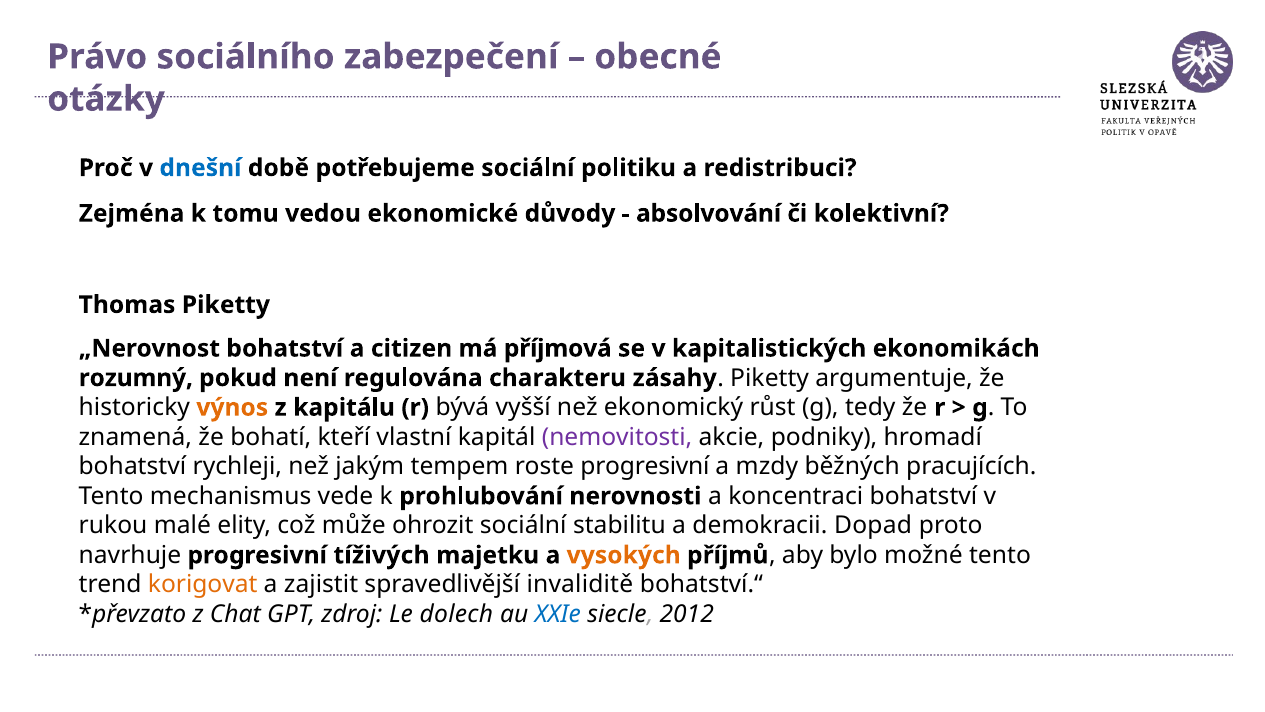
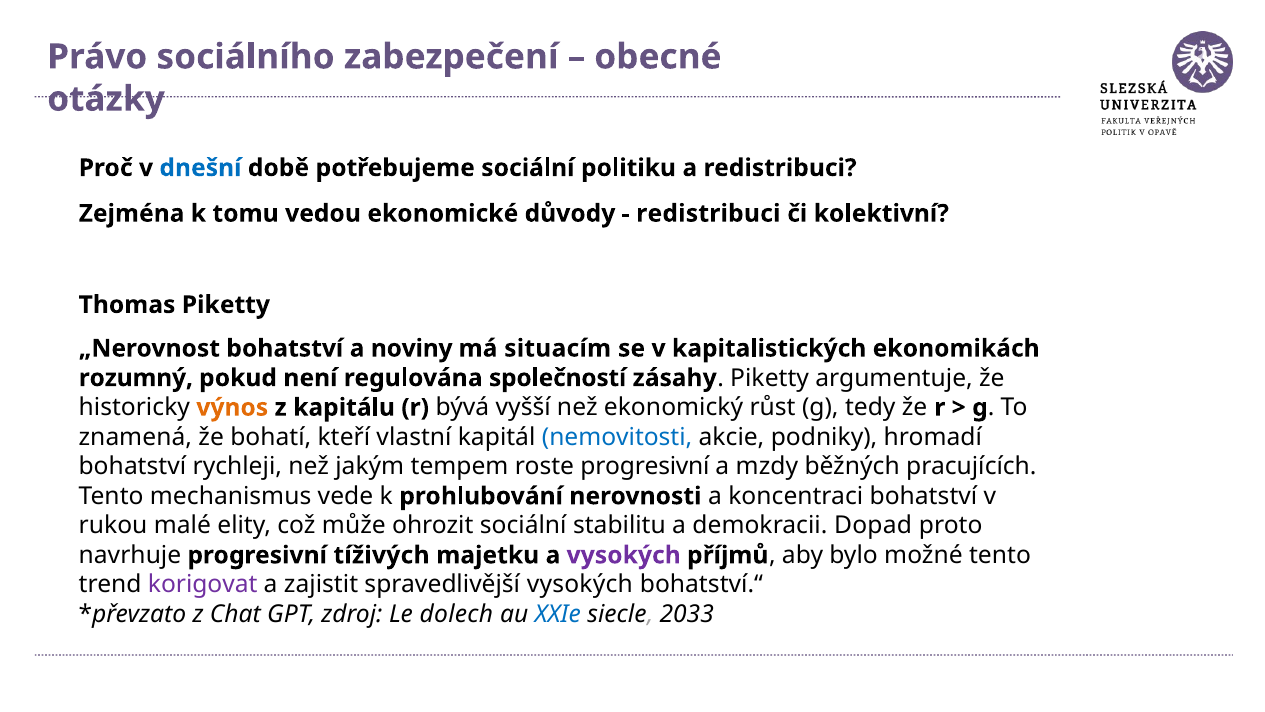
absolvování at (709, 213): absolvování -> redistribuci
citizen: citizen -> noviny
příjmová: příjmová -> situacím
charakteru: charakteru -> společností
nemovitosti colour: purple -> blue
vysokých at (624, 555) colour: orange -> purple
korigovat colour: orange -> purple
spravedlivější invaliditě: invaliditě -> vysokých
2012: 2012 -> 2033
